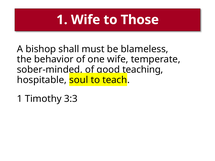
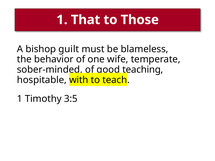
1 Wife: Wife -> That
shall: shall -> guilt
soul: soul -> with
3:3: 3:3 -> 3:5
